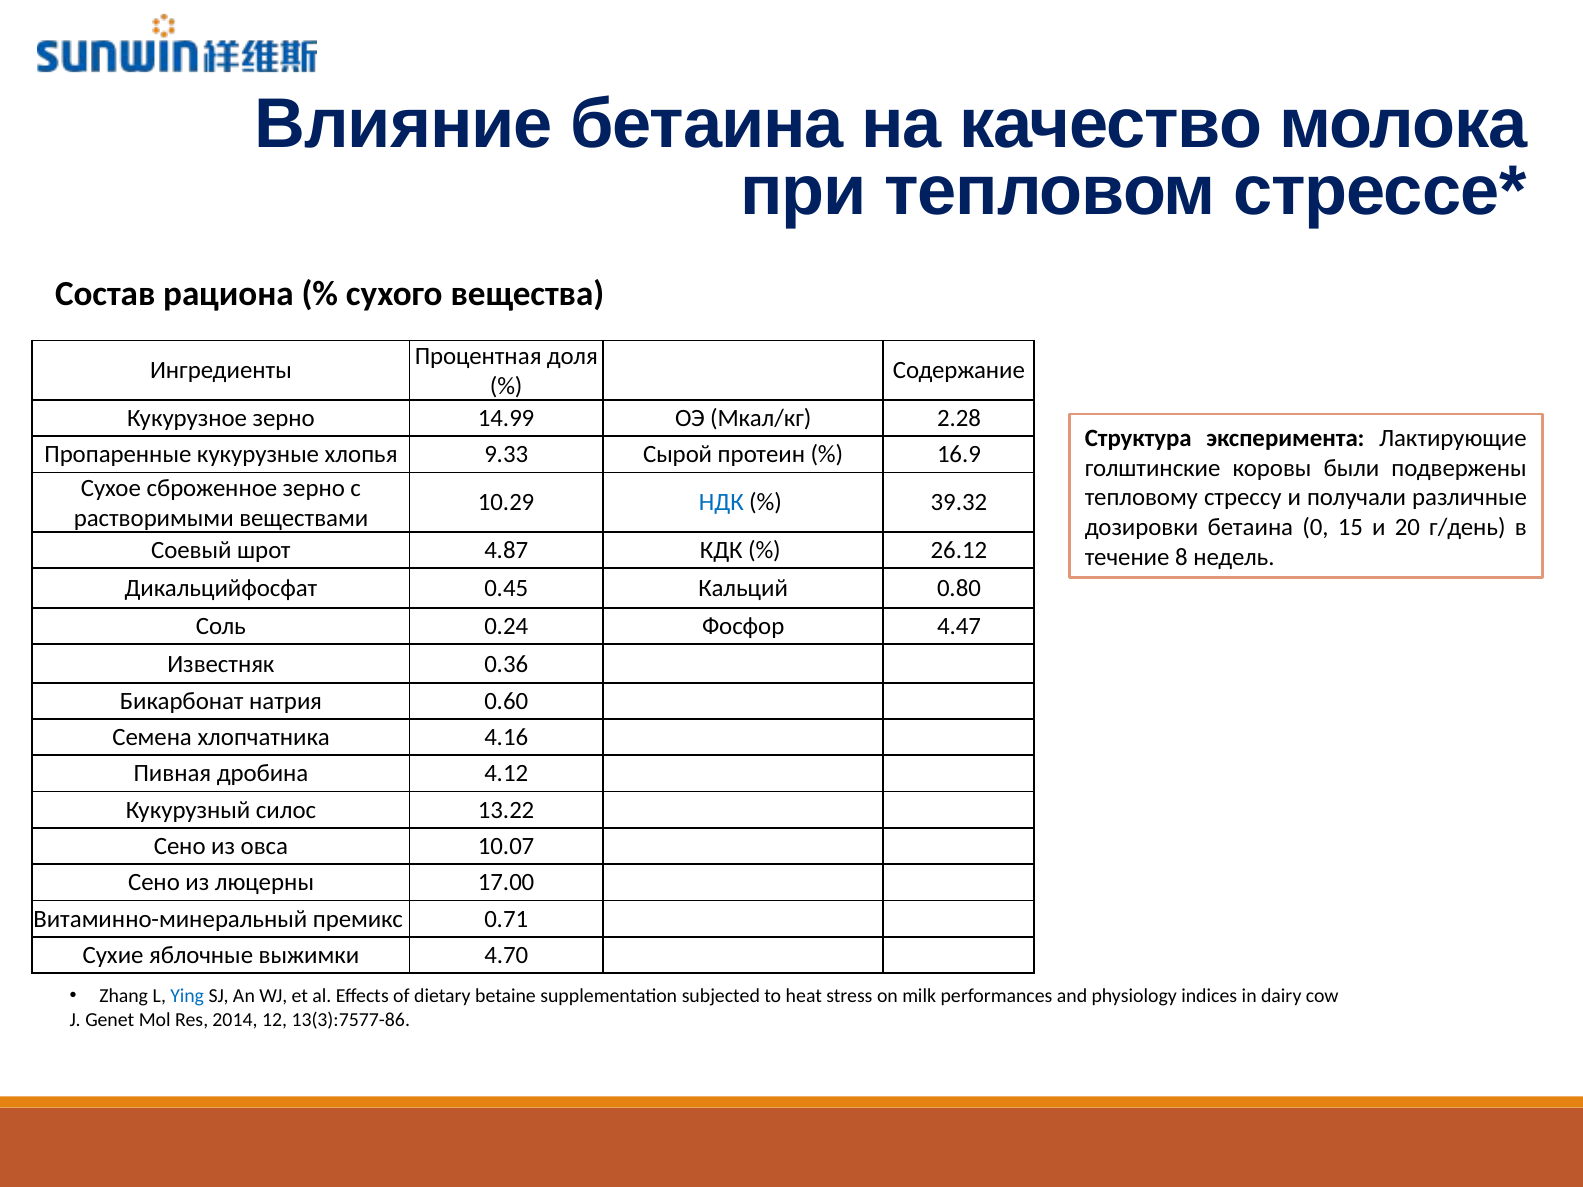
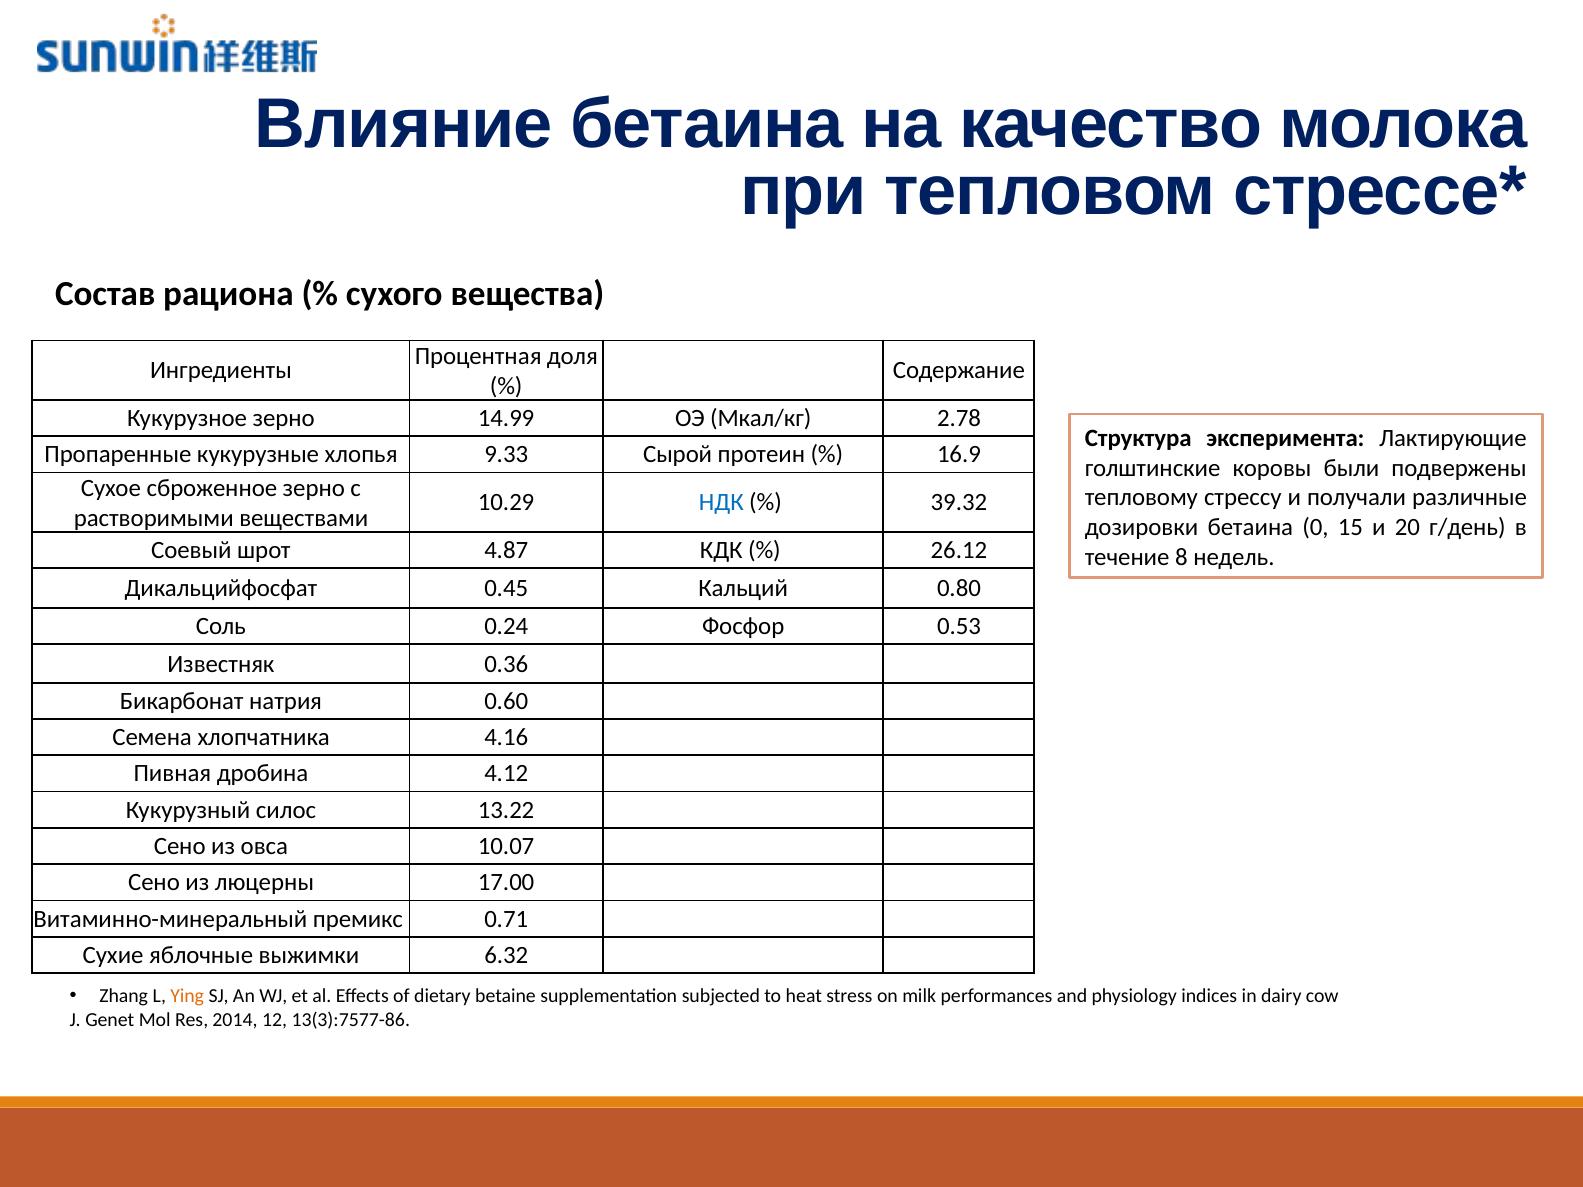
2.28: 2.28 -> 2.78
4.47: 4.47 -> 0.53
4.70: 4.70 -> 6.32
Ying colour: blue -> orange
